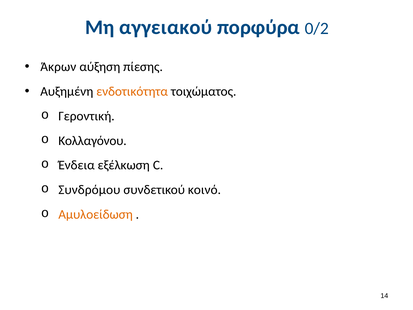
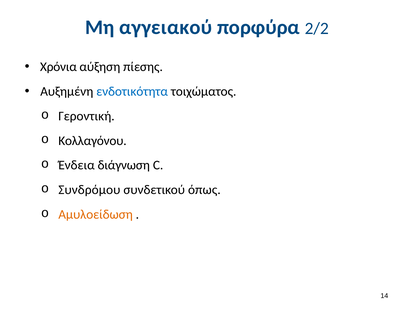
0/2: 0/2 -> 2/2
Άκρων: Άκρων -> Χρόνια
ενδοτικότητα colour: orange -> blue
εξέλκωση: εξέλκωση -> διάγνωση
κοινό: κοινό -> όπως
